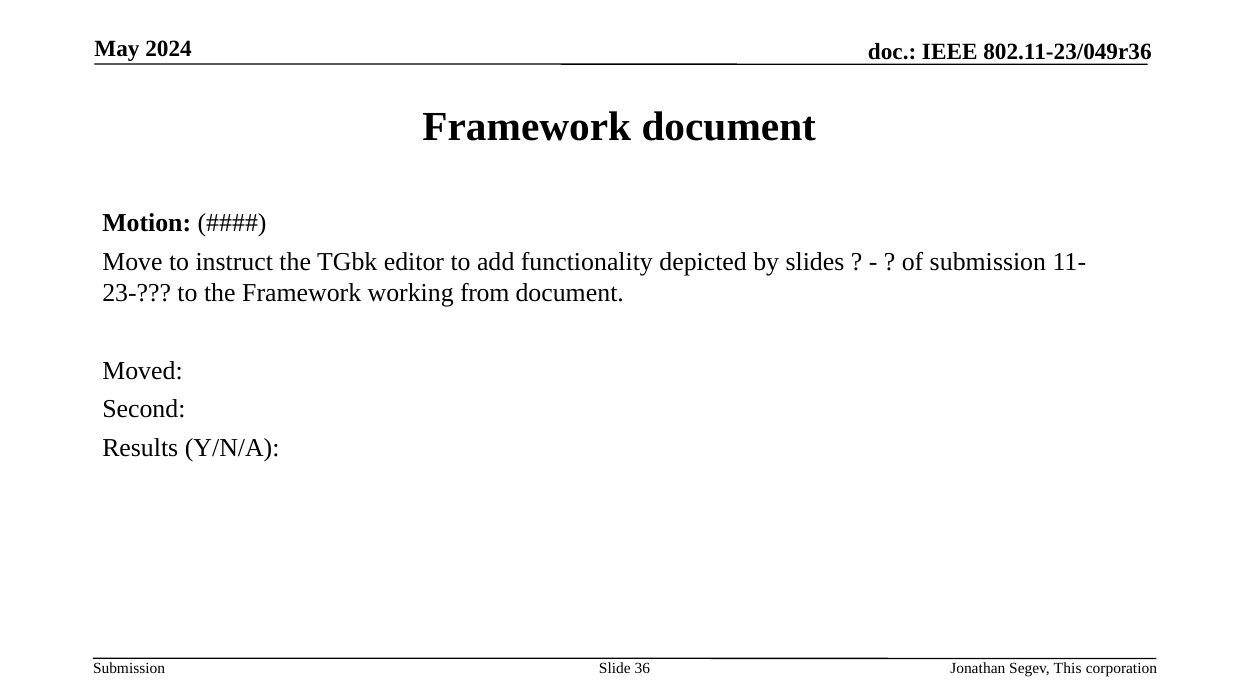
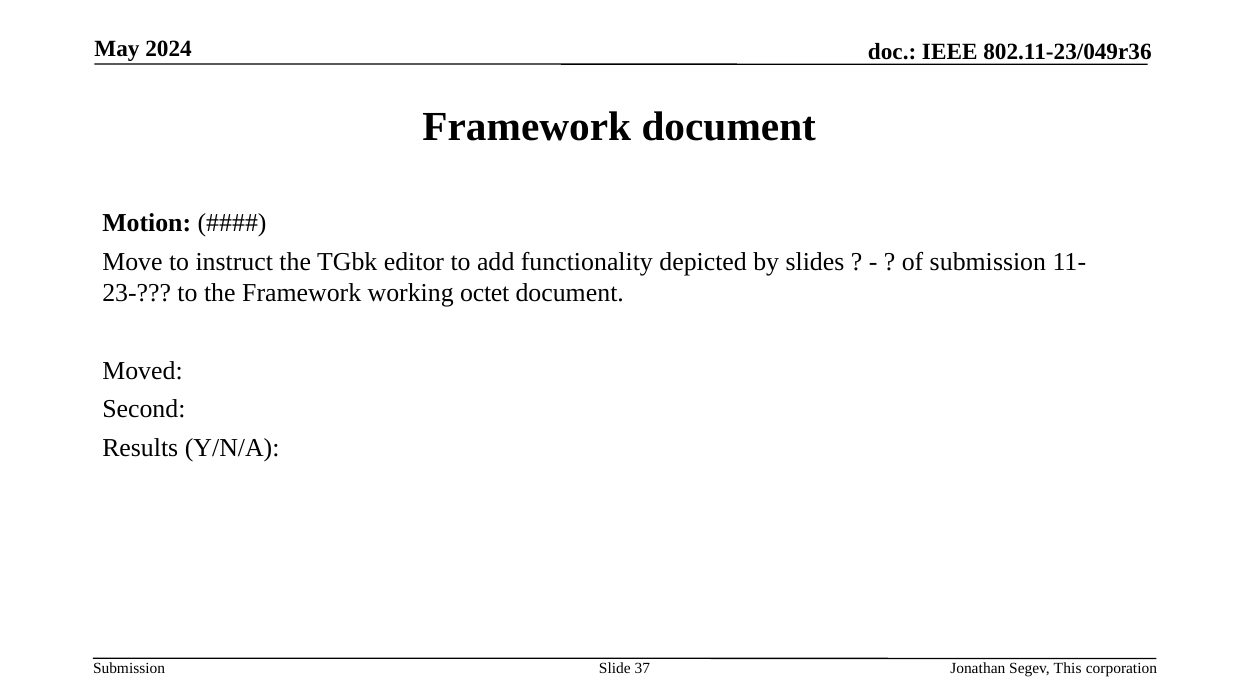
from: from -> octet
36: 36 -> 37
